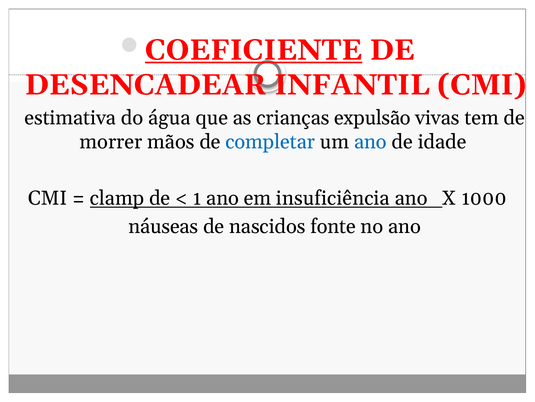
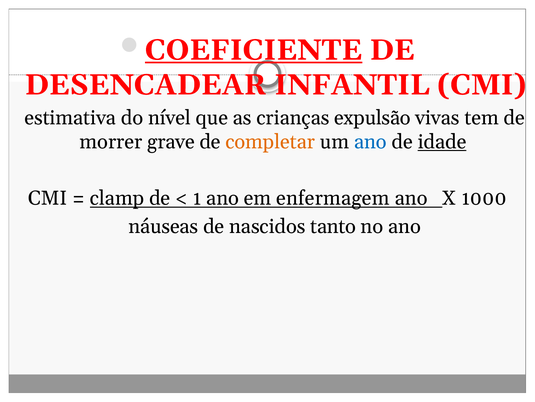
água: água -> nível
mãos: mãos -> grave
completar colour: blue -> orange
idade underline: none -> present
insuficiência: insuficiência -> enfermagem
fonte: fonte -> tanto
